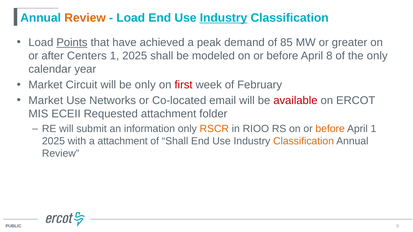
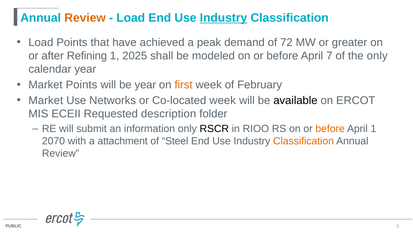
Points at (72, 43) underline: present -> none
85: 85 -> 72
Centers: Centers -> Refining
8: 8 -> 7
Market Circuit: Circuit -> Points
be only: only -> year
first colour: red -> orange
Co-located email: email -> week
available colour: red -> black
Requested attachment: attachment -> description
RSCR colour: orange -> black
2025 at (53, 141): 2025 -> 2070
of Shall: Shall -> Steel
